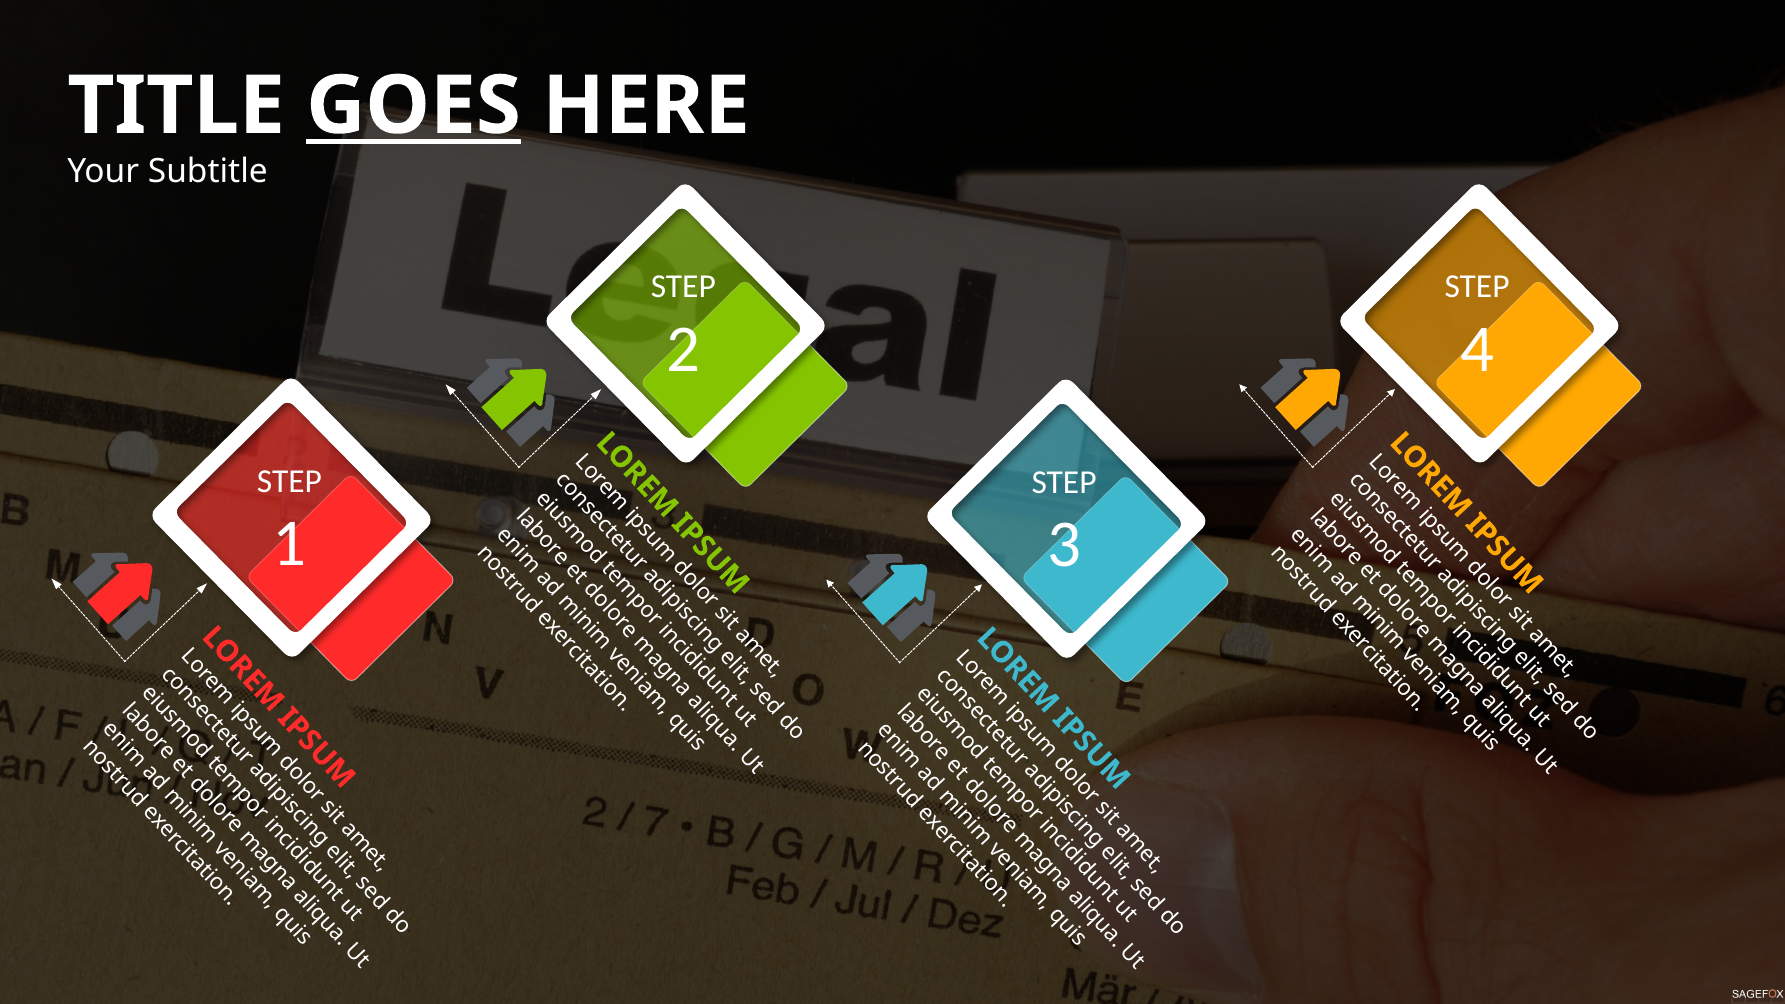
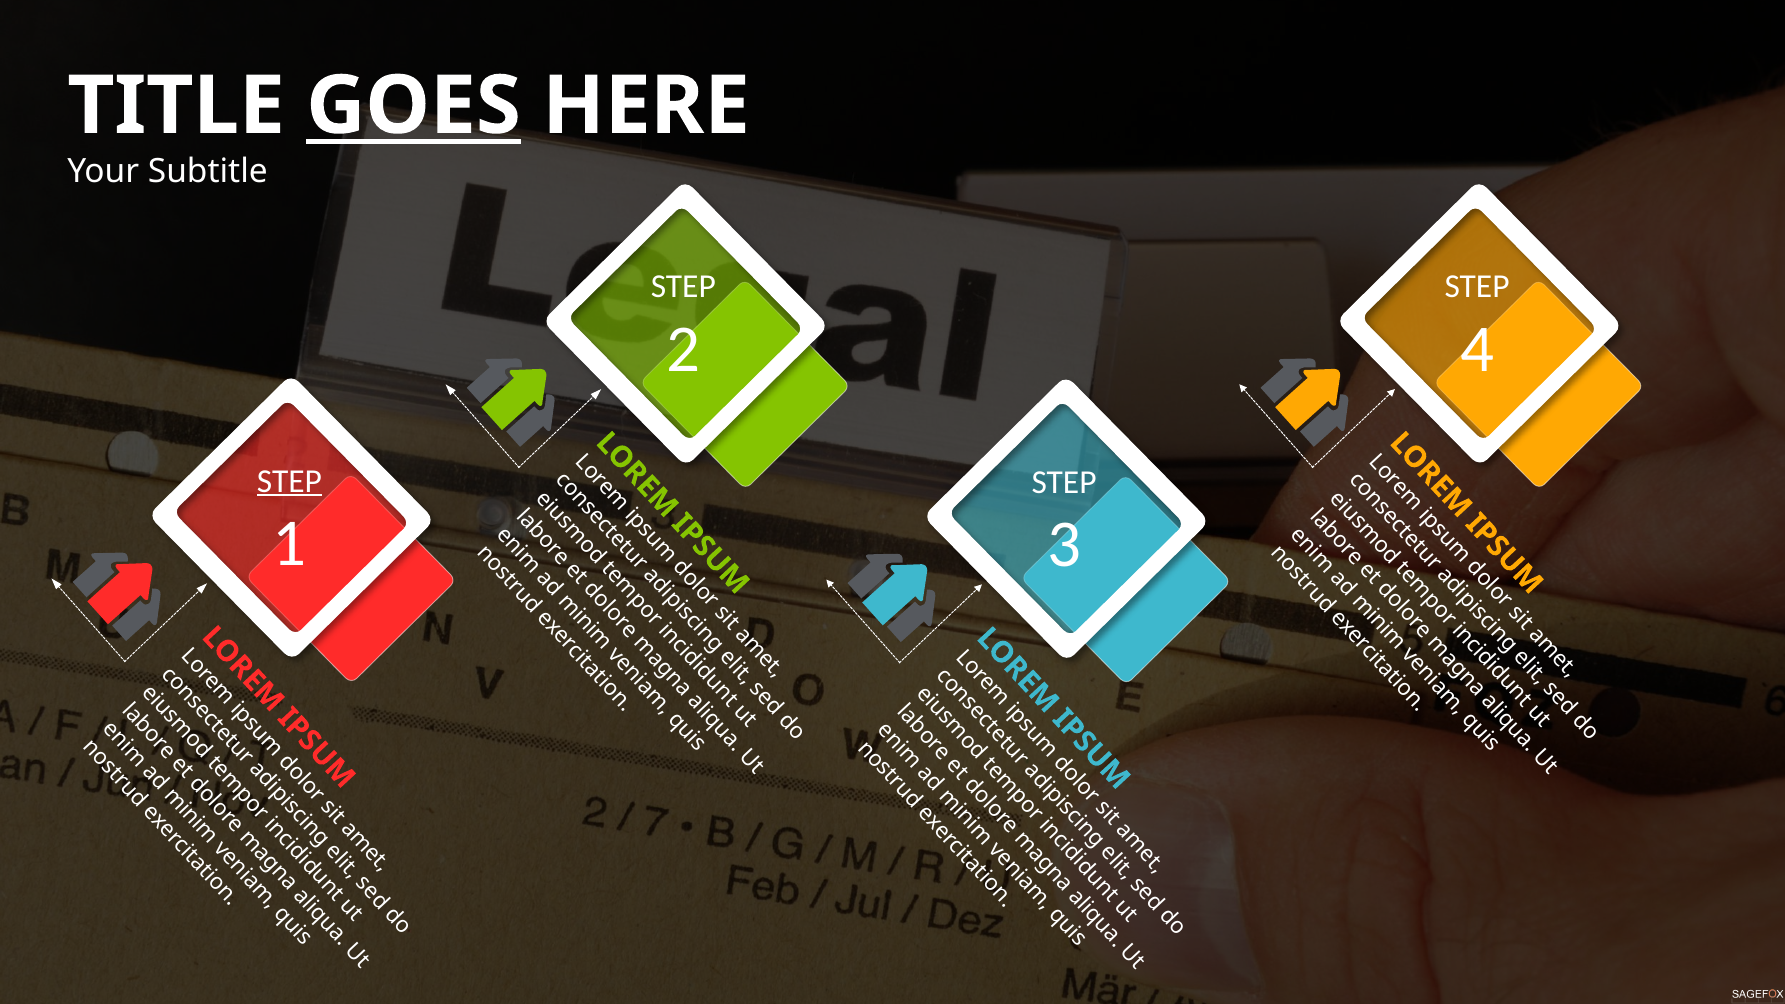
STEP at (289, 481) underline: none -> present
